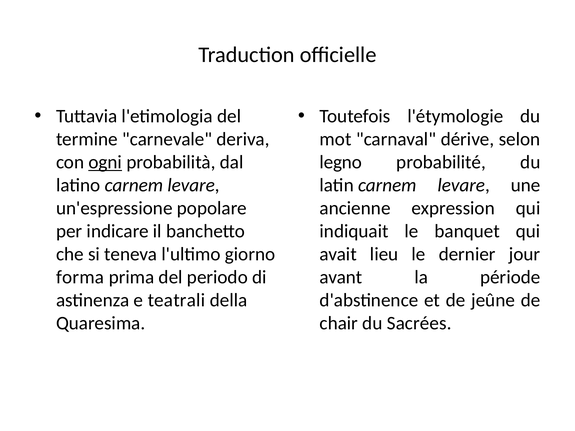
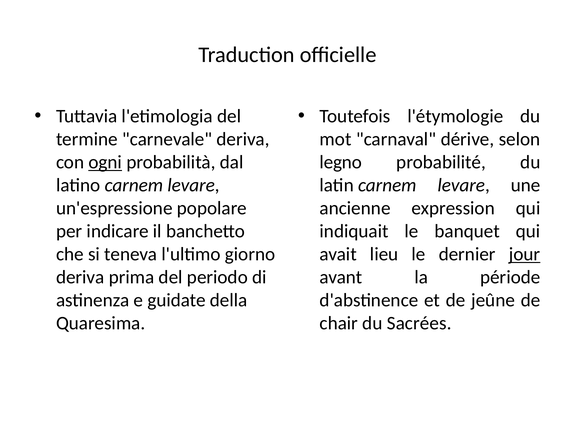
jour underline: none -> present
forma at (80, 277): forma -> deriva
teatrali: teatrali -> guidate
